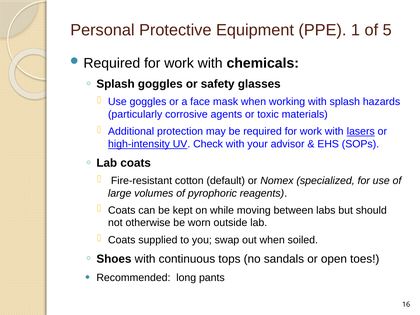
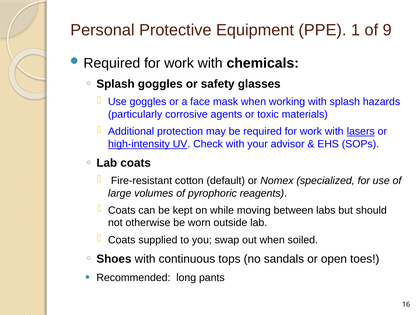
5: 5 -> 9
